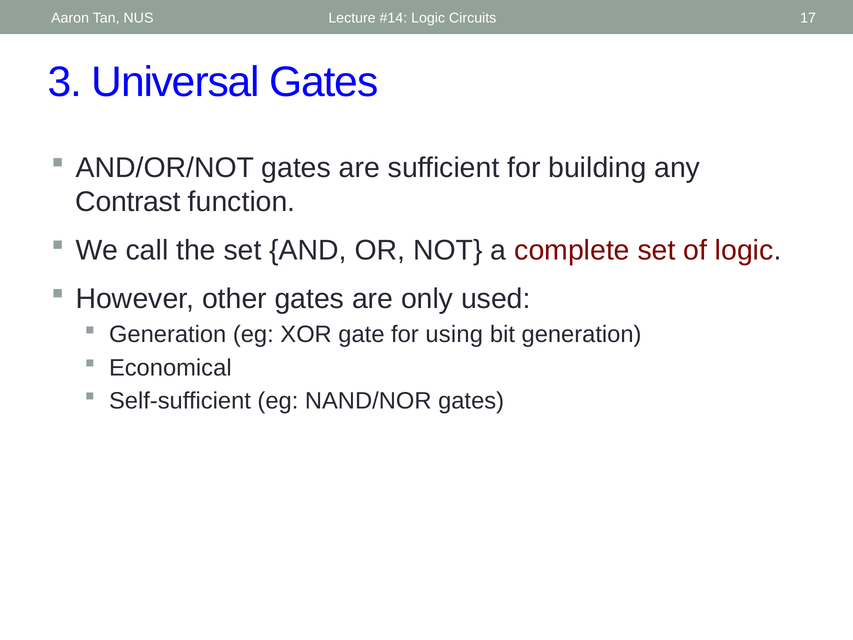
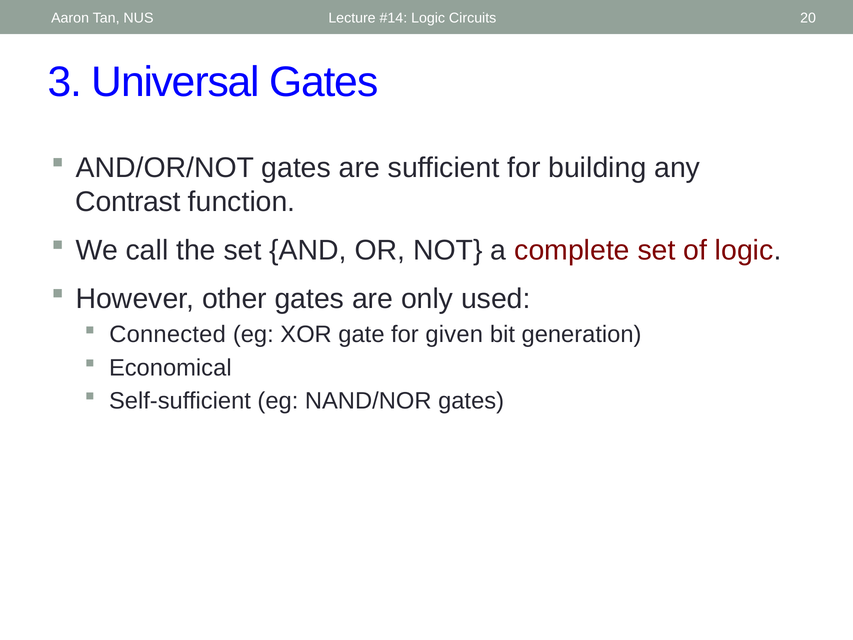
17: 17 -> 20
Generation at (168, 334): Generation -> Connected
using: using -> given
